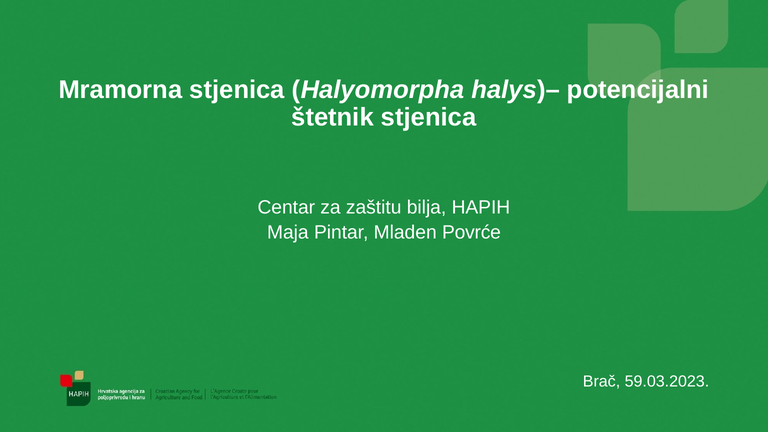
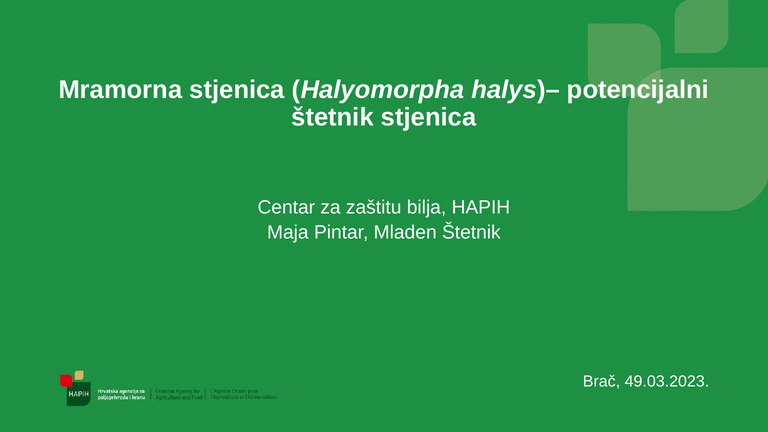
Mladen Povrće: Povrće -> Štetnik
59.03.2023: 59.03.2023 -> 49.03.2023
